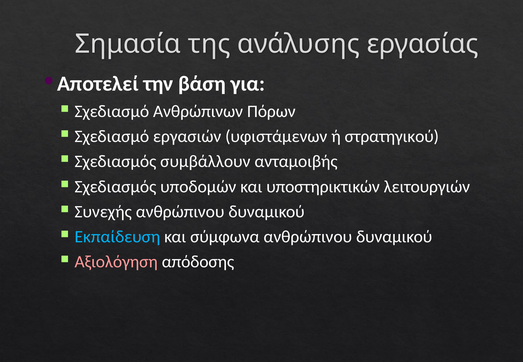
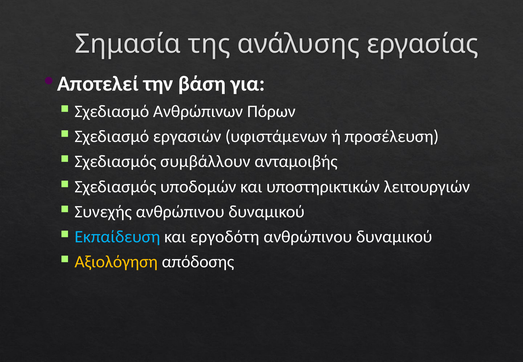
στρατηγικού: στρατηγικού -> προσέλευση
σύμφωνα: σύμφωνα -> εργοδότη
Αξιολόγηση colour: pink -> yellow
